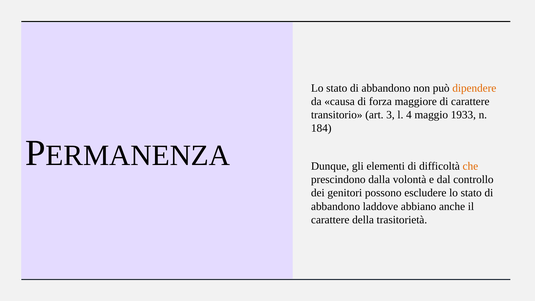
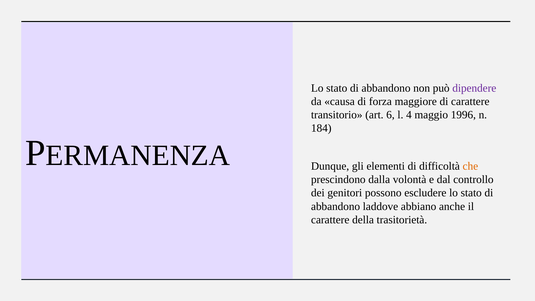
dipendere colour: orange -> purple
3: 3 -> 6
1933: 1933 -> 1996
